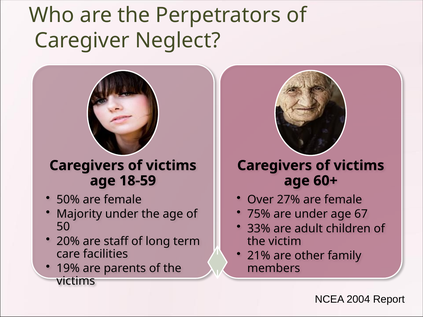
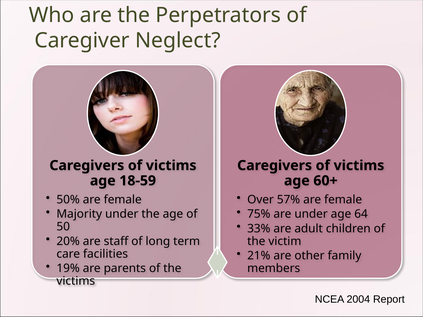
27%: 27% -> 57%
67: 67 -> 64
